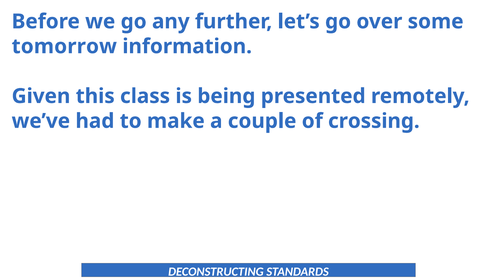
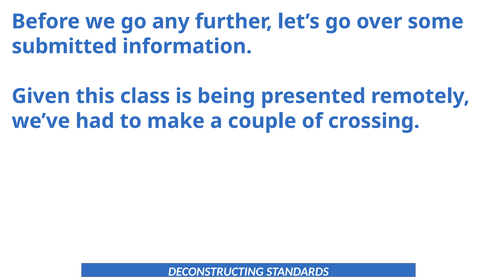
tomorrow: tomorrow -> submitted
